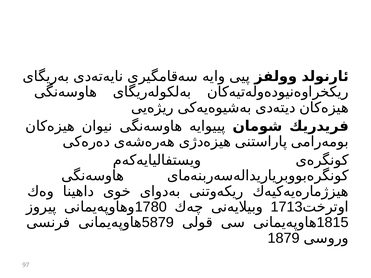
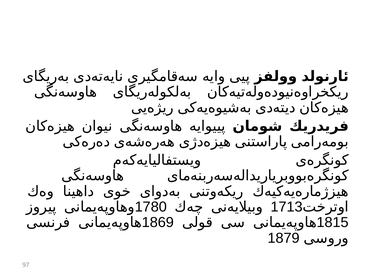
5879: 5879 -> 1869
